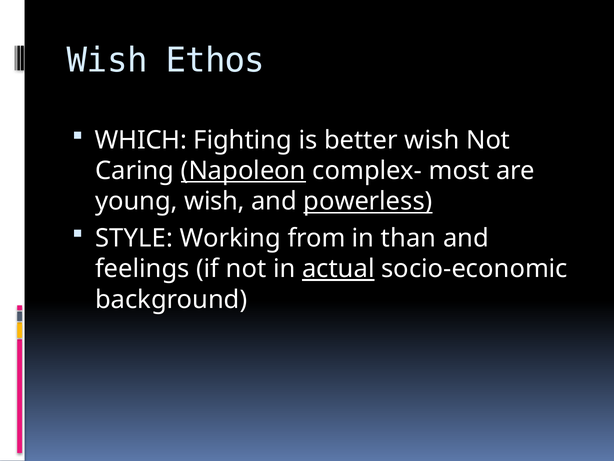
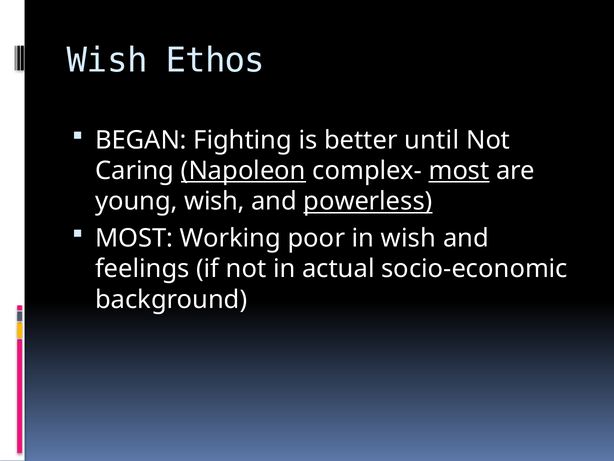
WHICH: WHICH -> BEGAN
better wish: wish -> until
most at (459, 171) underline: none -> present
STYLE at (134, 238): STYLE -> MOST
from: from -> poor
in than: than -> wish
actual underline: present -> none
